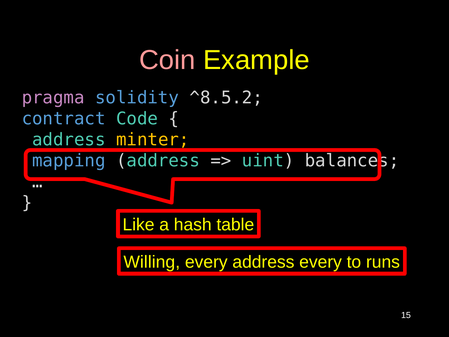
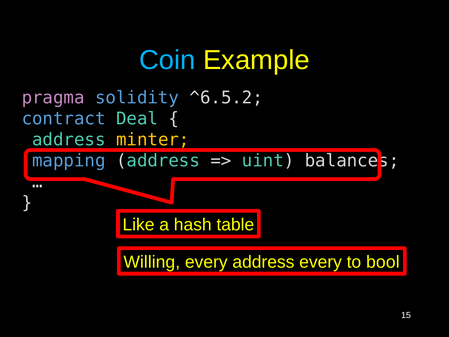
Coin colour: pink -> light blue
^8.5.2: ^8.5.2 -> ^6.5.2
Code: Code -> Deal
runs: runs -> bool
